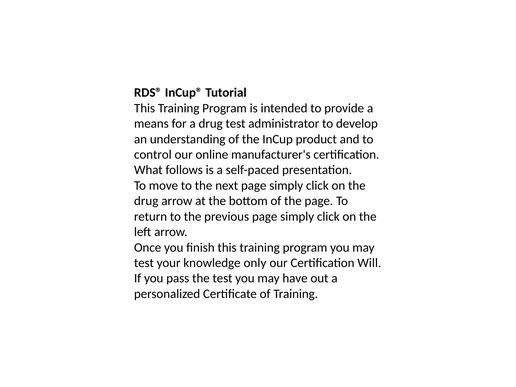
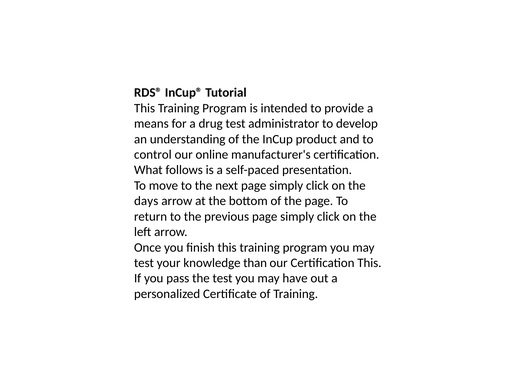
drug at (146, 201): drug -> days
only: only -> than
Certification Will: Will -> This
